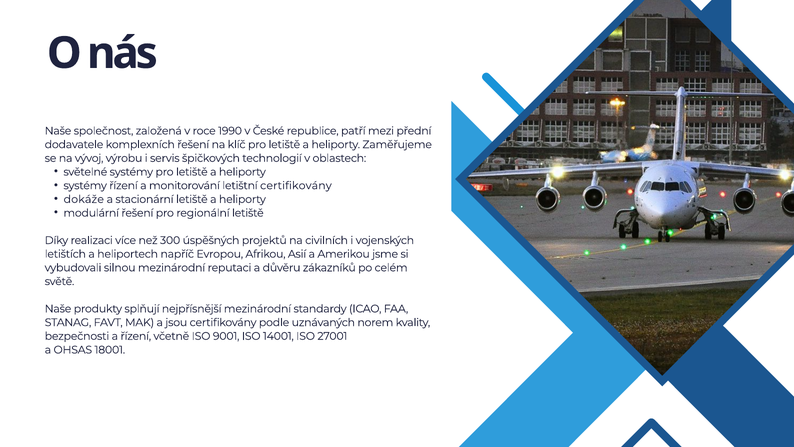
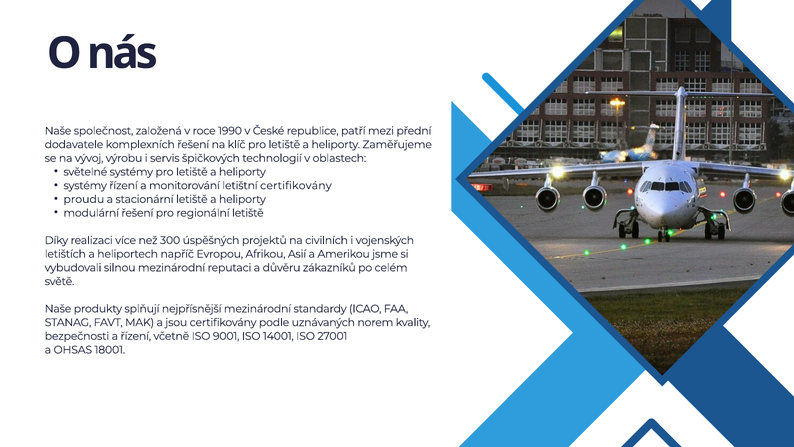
dokáže: dokáže -> proudu
